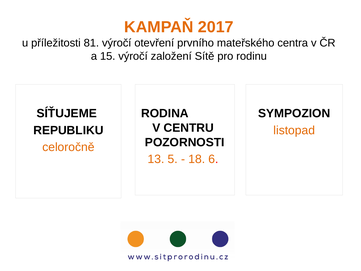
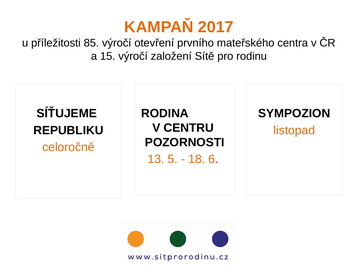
81: 81 -> 85
